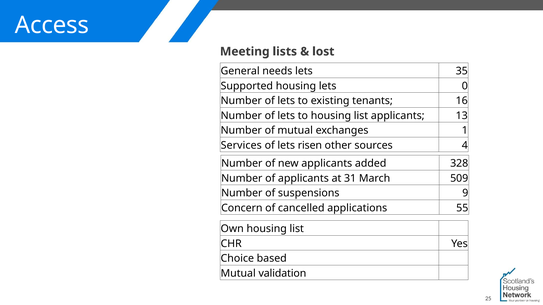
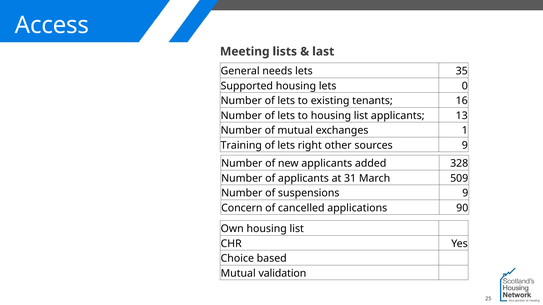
lost: lost -> last
Services: Services -> Training
risen: risen -> right
sources 4: 4 -> 9
55: 55 -> 90
